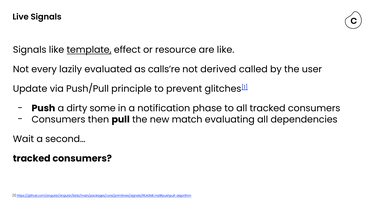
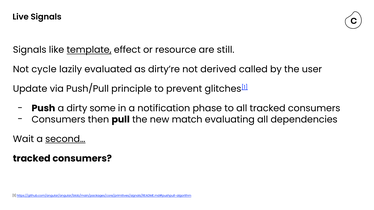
are like: like -> still
every: every -> cycle
calls’re: calls’re -> dirty’re
second… underline: none -> present
